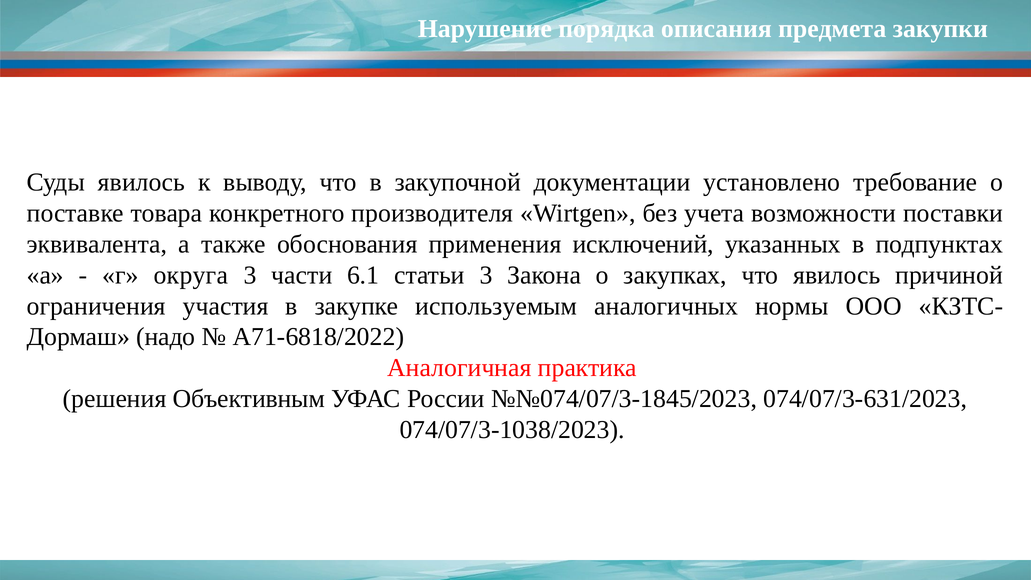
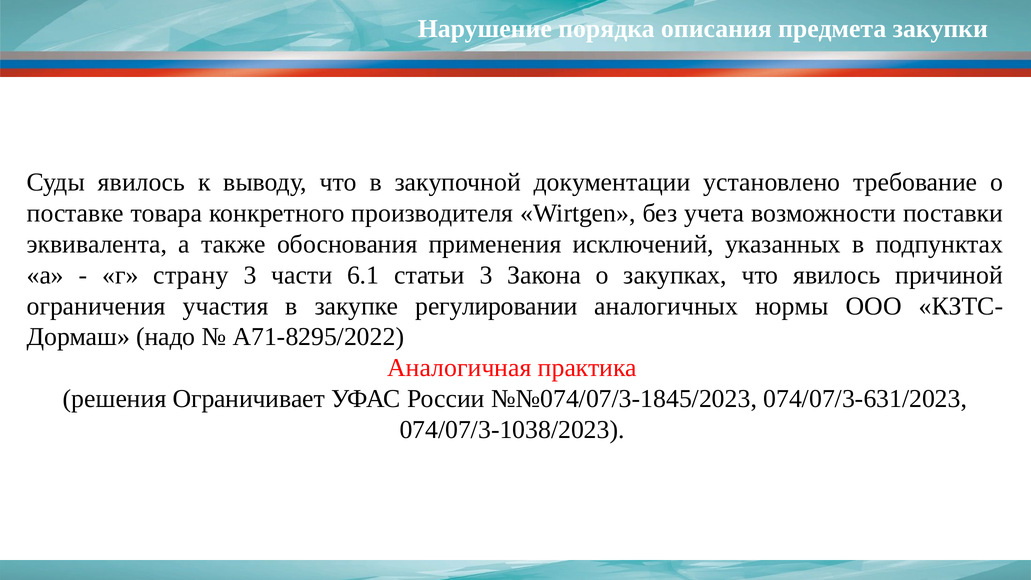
округа: округа -> страну
используемым: используемым -> регулировании
А71-6818/2022: А71-6818/2022 -> А71-8295/2022
Объективным: Объективным -> Ограничивает
